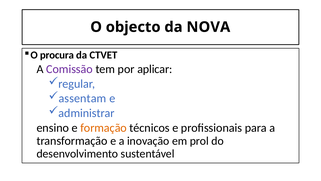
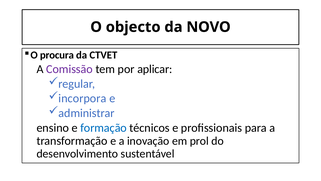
NOVA: NOVA -> NOVO
assentam: assentam -> incorpora
formação colour: orange -> blue
